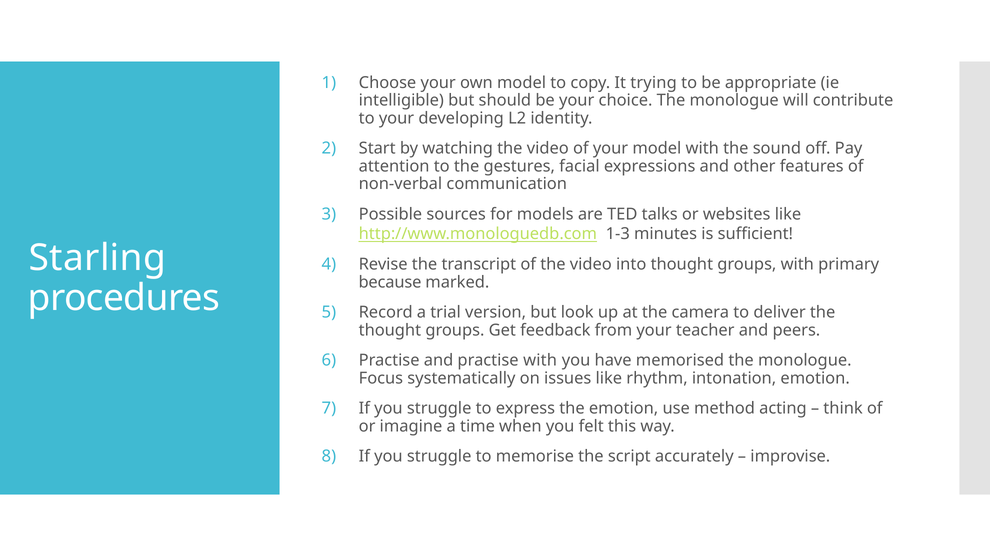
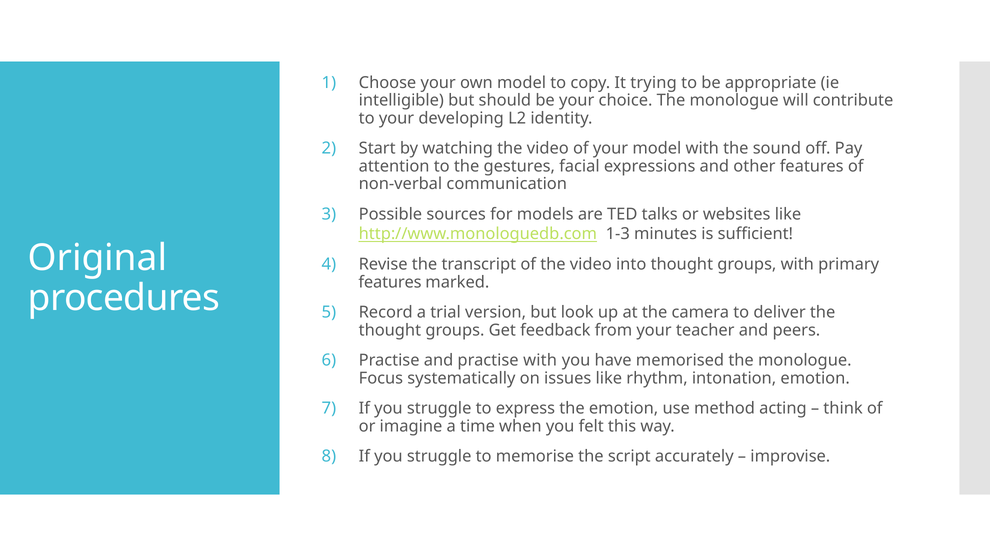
Starling: Starling -> Original
because at (390, 282): because -> features
